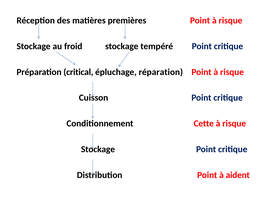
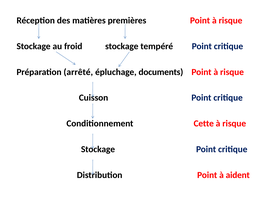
critical: critical -> arrêté
réparation: réparation -> documents
